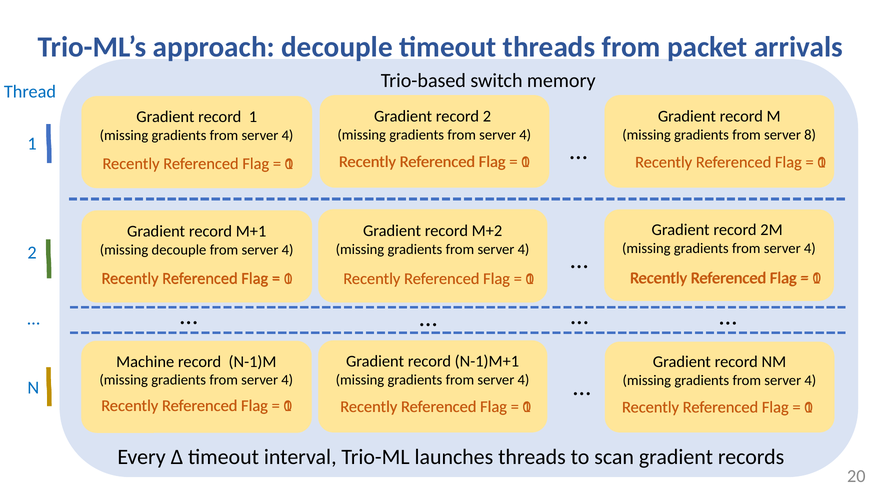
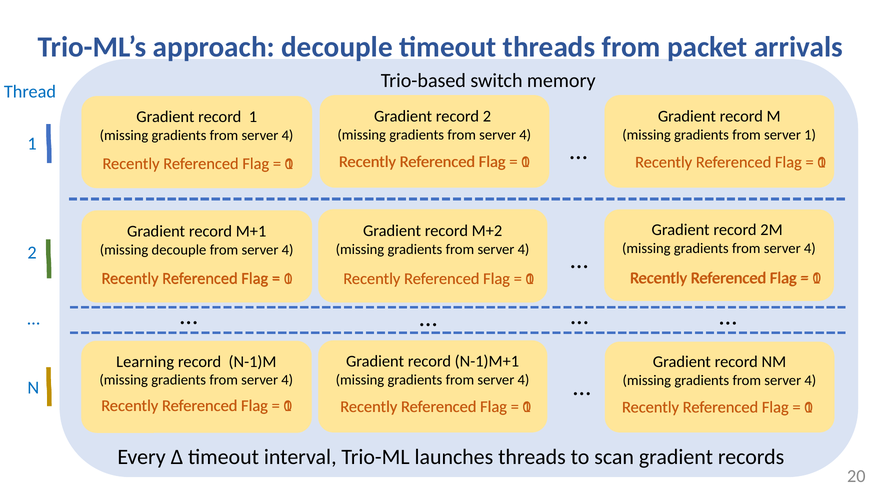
server 8: 8 -> 1
Machine: Machine -> Learning
